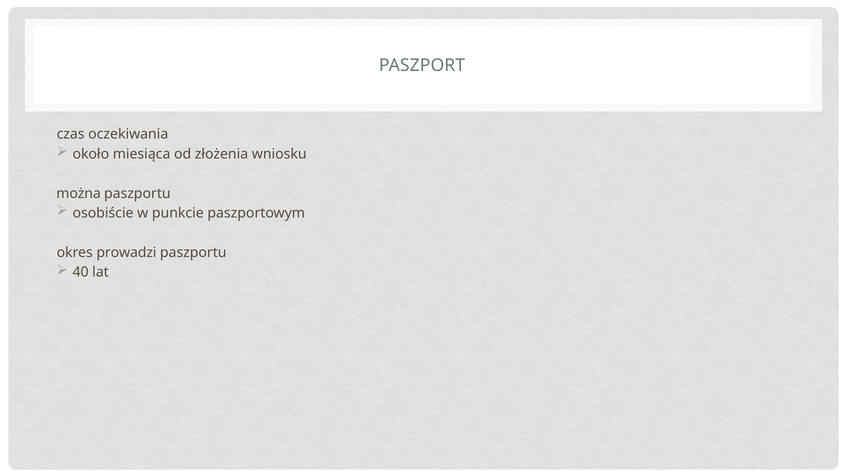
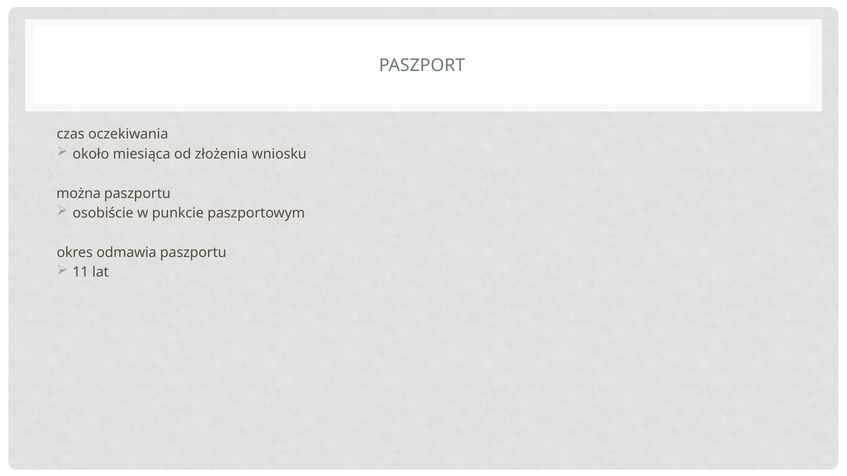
prowadzi: prowadzi -> odmawia
40: 40 -> 11
